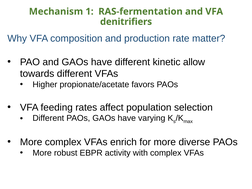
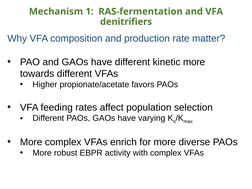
kinetic allow: allow -> more
